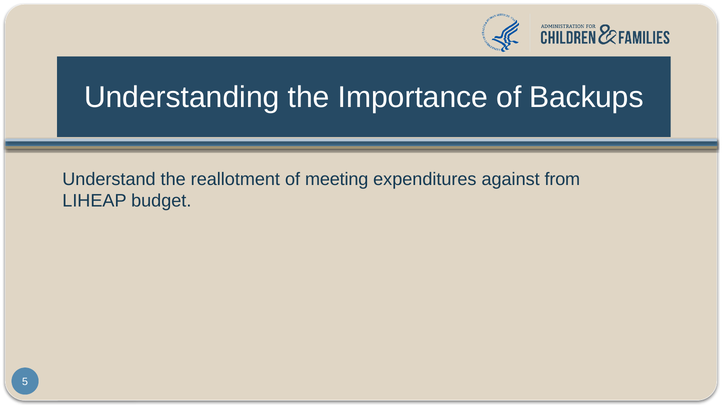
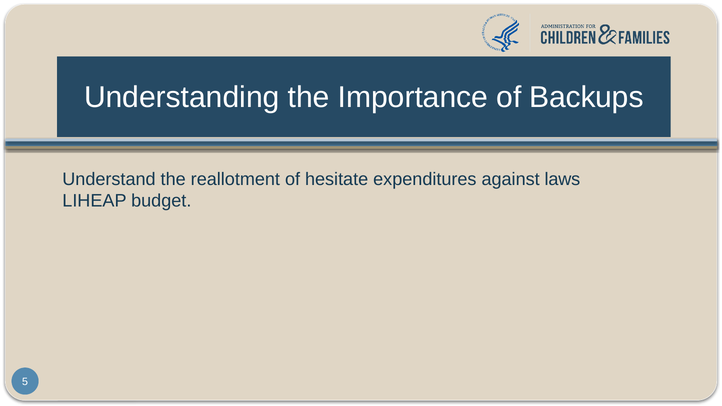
meeting: meeting -> hesitate
from: from -> laws
